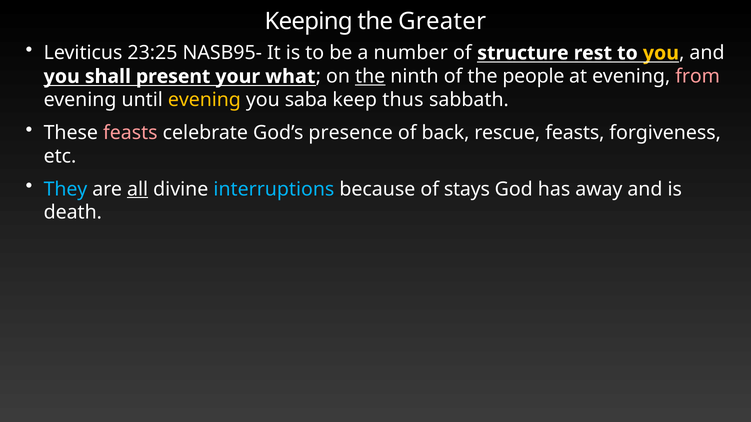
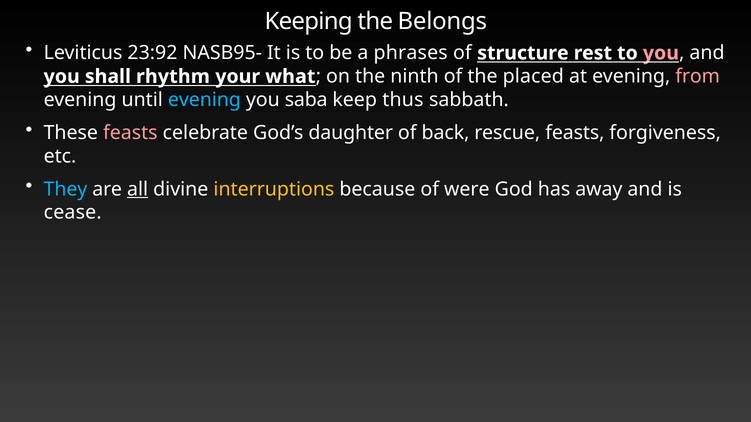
Greater: Greater -> Belongs
23:25: 23:25 -> 23:92
number: number -> phrases
you at (661, 53) colour: yellow -> pink
present: present -> rhythm
the at (370, 77) underline: present -> none
people: people -> placed
evening at (204, 100) colour: yellow -> light blue
presence: presence -> daughter
interruptions colour: light blue -> yellow
stays: stays -> were
death: death -> cease
